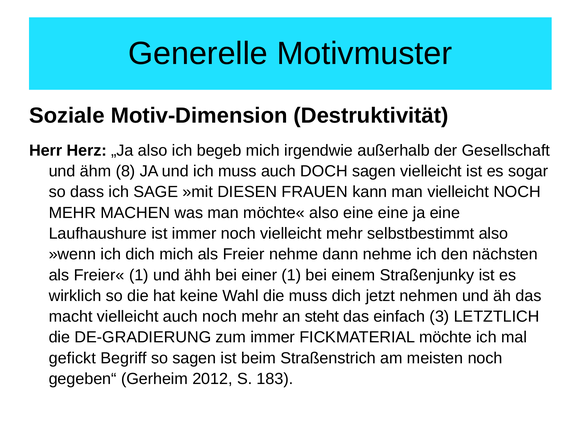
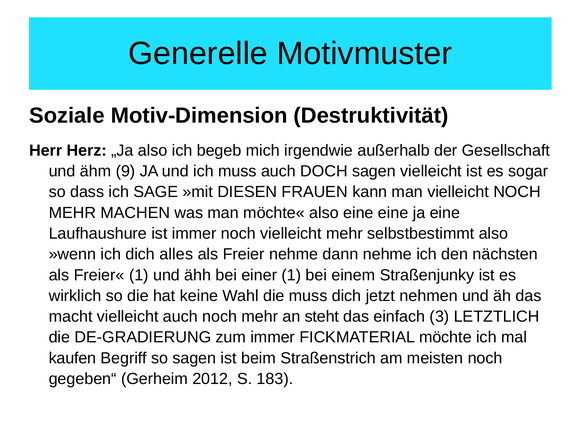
8: 8 -> 9
dich mich: mich -> alles
gefickt: gefickt -> kaufen
